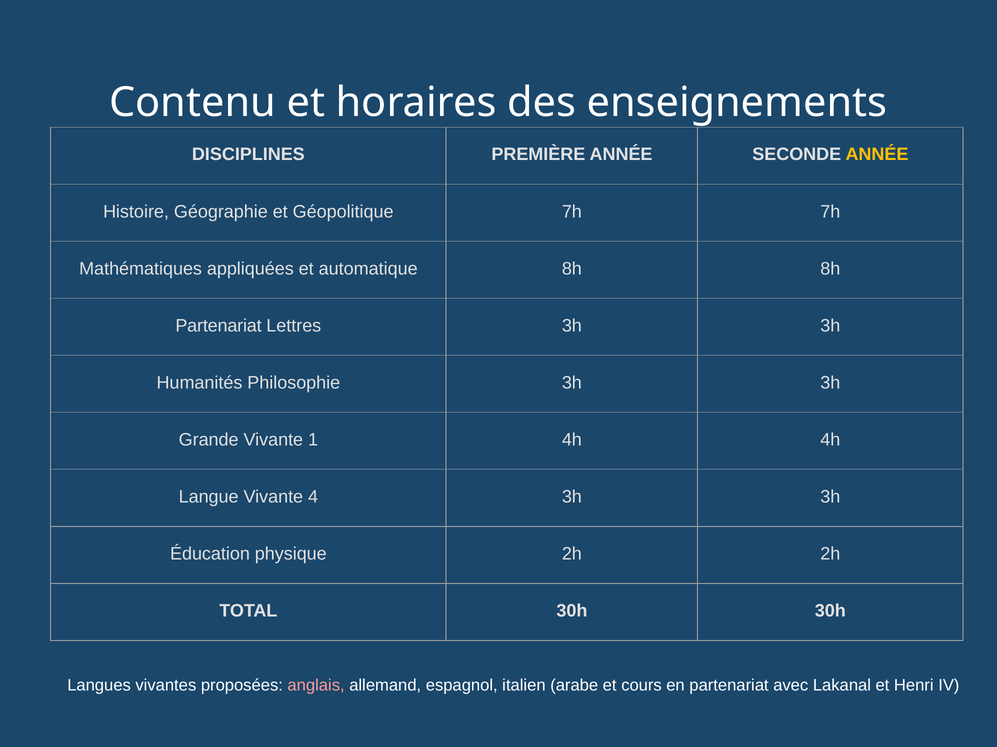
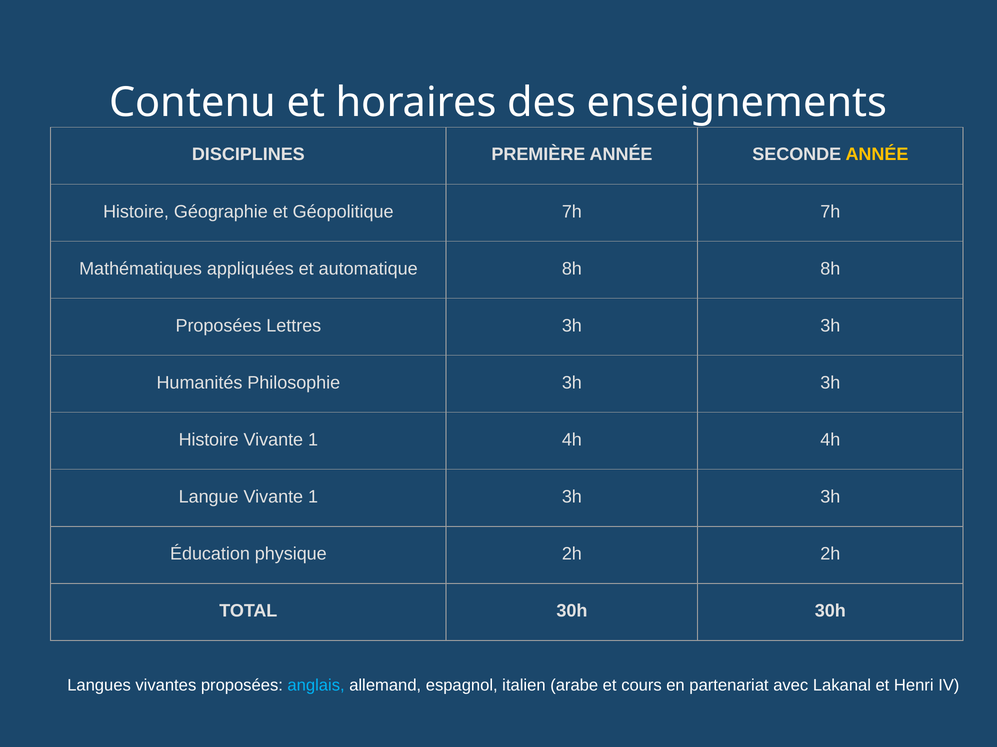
Partenariat at (219, 326): Partenariat -> Proposées
Grande at (209, 440): Grande -> Histoire
Langue Vivante 4: 4 -> 1
anglais colour: pink -> light blue
